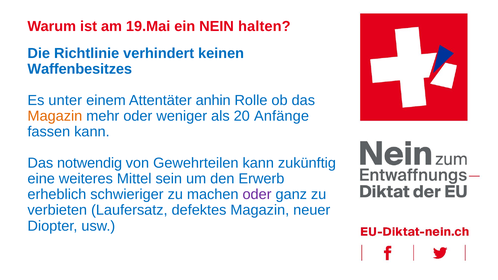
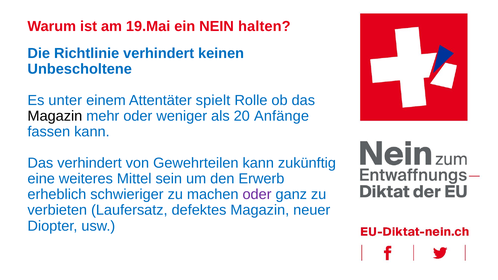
Waffenbesitzes: Waffenbesitzes -> Unbescholtene
anhin: anhin -> spielt
Magazin at (55, 116) colour: orange -> black
Das notwendig: notwendig -> verhindert
